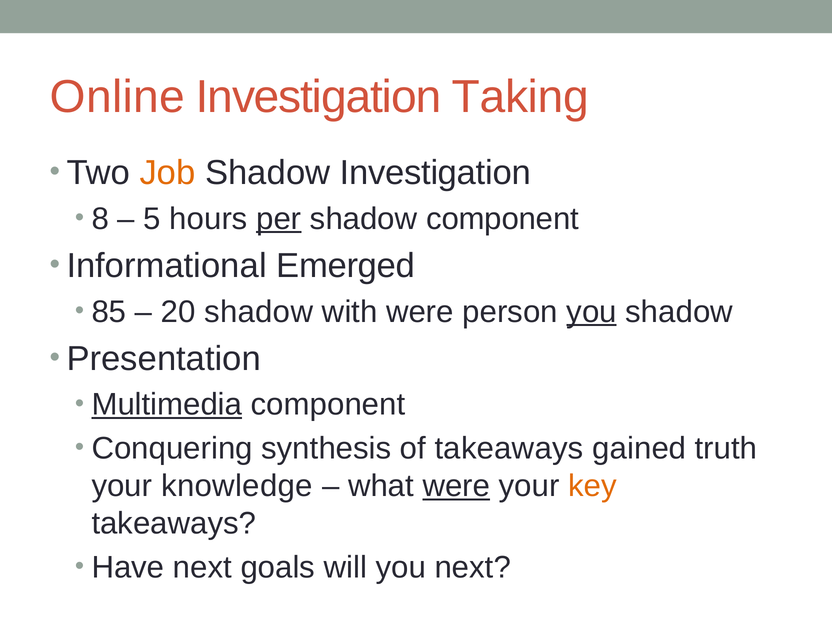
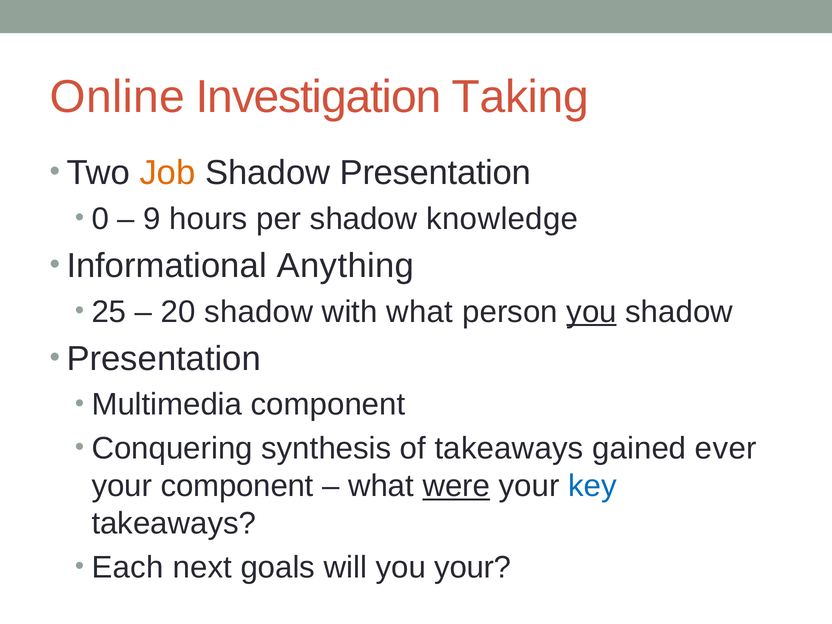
Investigation at (435, 173): Investigation -> Presentation
8: 8 -> 0
5: 5 -> 9
per underline: present -> none
shadow component: component -> knowledge
Emerged: Emerged -> Anything
85: 85 -> 25
with were: were -> what
Multimedia underline: present -> none
truth: truth -> ever
your knowledge: knowledge -> component
key colour: orange -> blue
Have: Have -> Each
you next: next -> your
